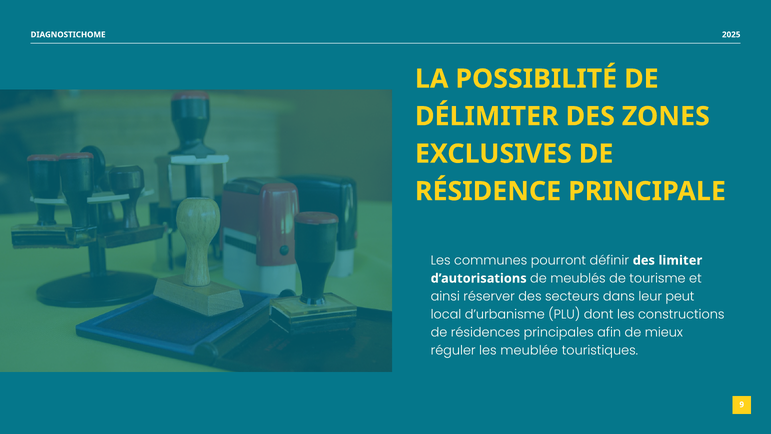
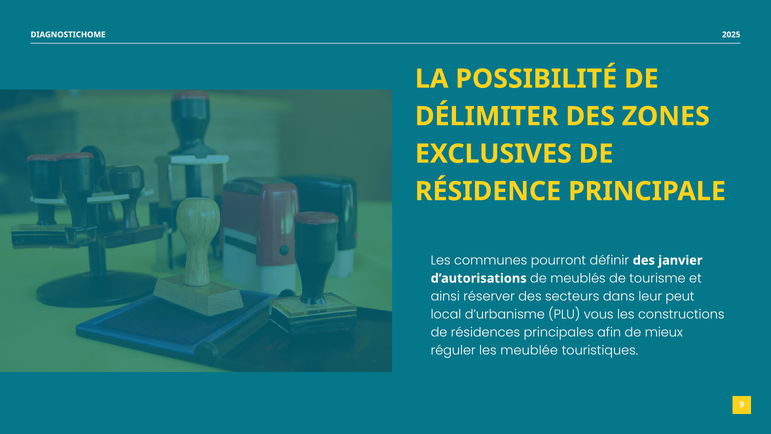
limiter: limiter -> janvier
dont: dont -> vous
